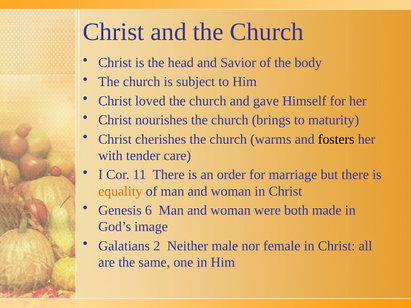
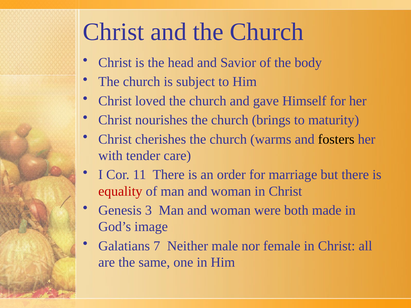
equality colour: orange -> red
6: 6 -> 3
2: 2 -> 7
